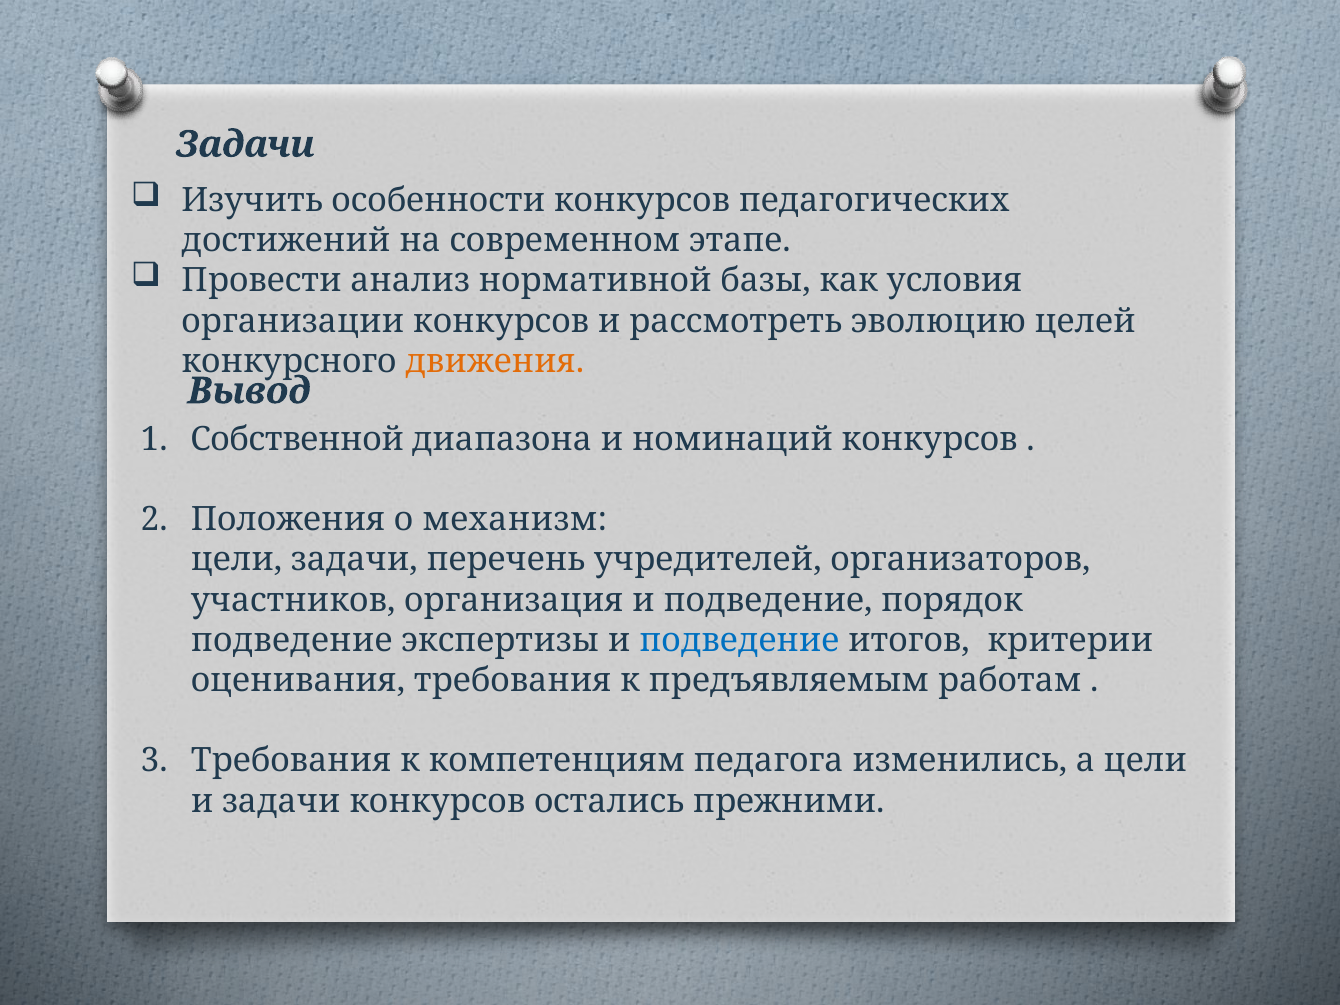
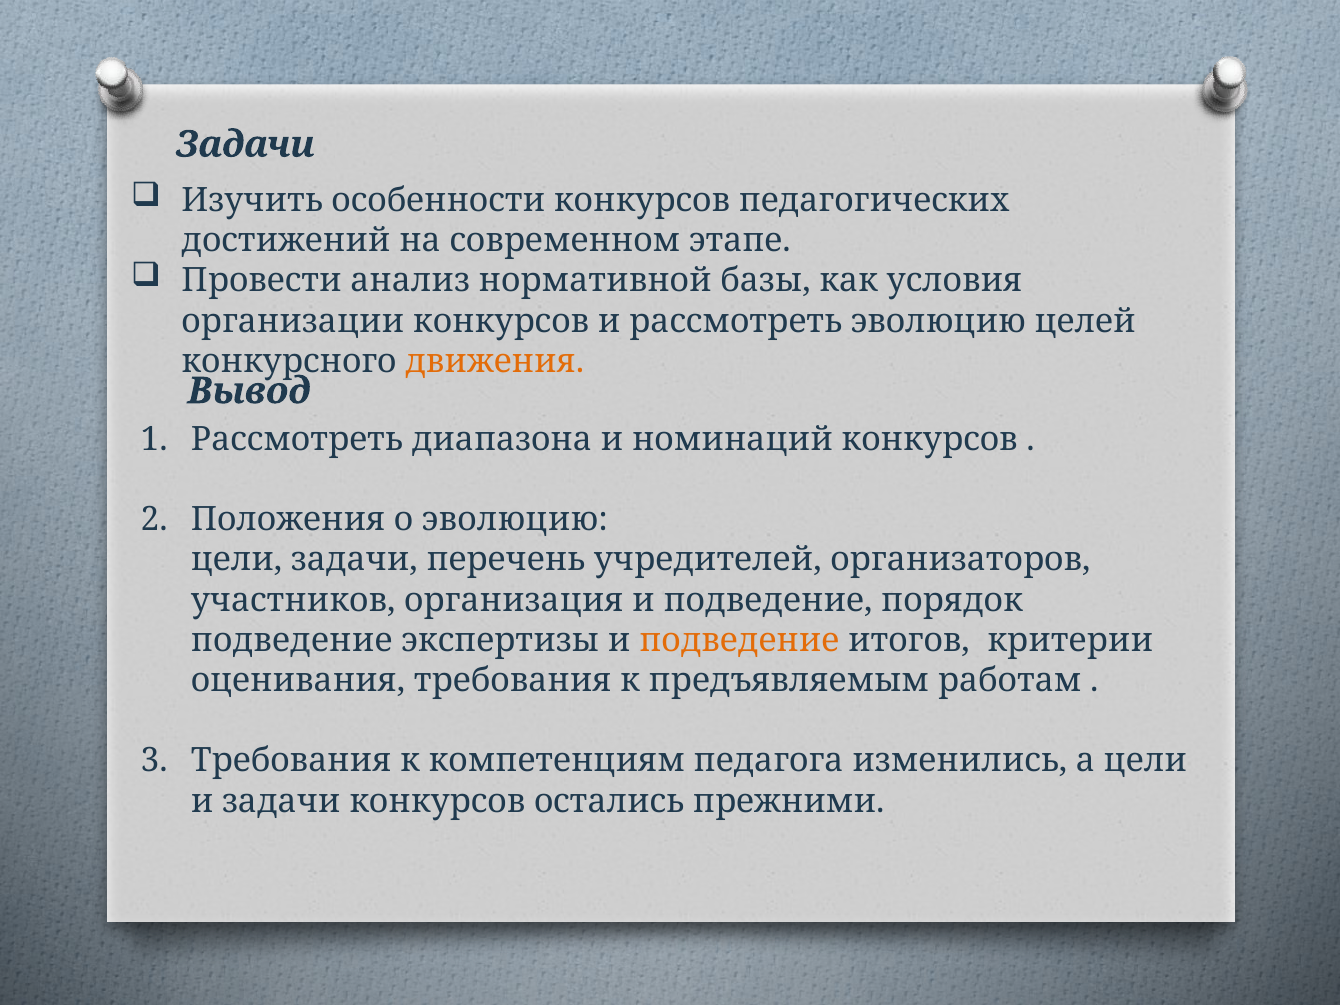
Собственной at (297, 439): Собственной -> Рассмотреть
о механизм: механизм -> эволюцию
подведение at (739, 640) colour: blue -> orange
